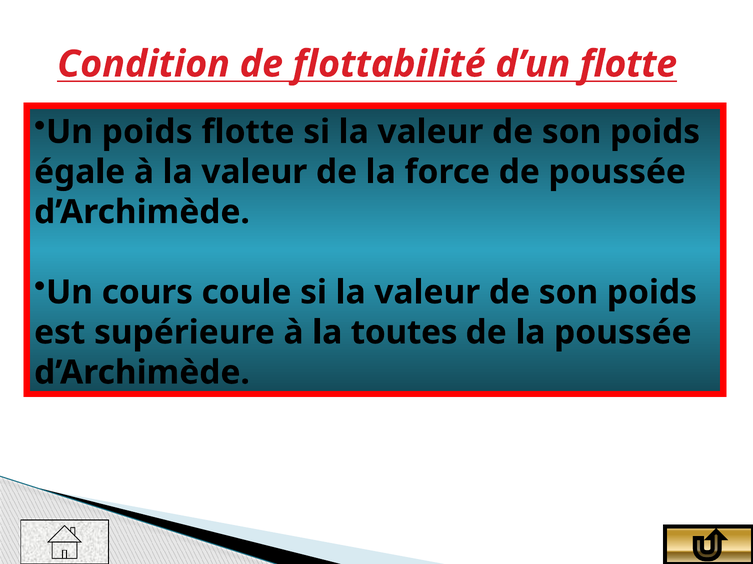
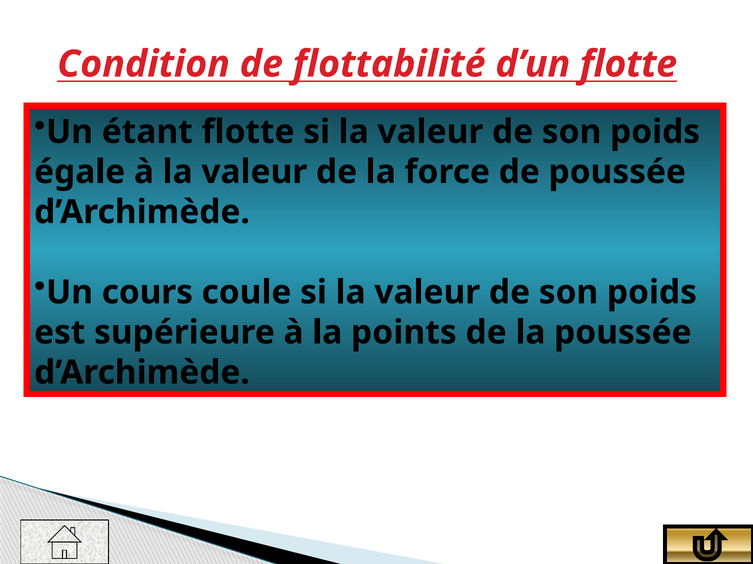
Un poids: poids -> étant
toutes: toutes -> points
